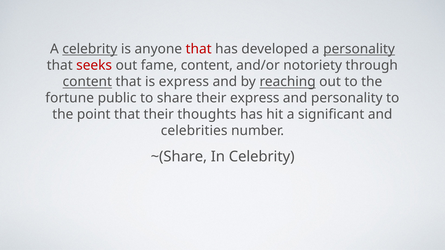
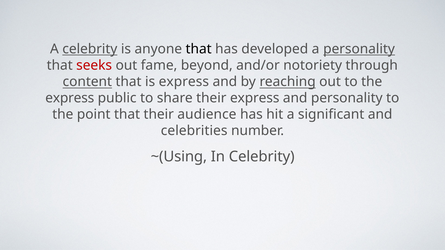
that at (199, 49) colour: red -> black
fame content: content -> beyond
fortune at (70, 98): fortune -> express
thoughts: thoughts -> audience
~(Share: ~(Share -> ~(Using
